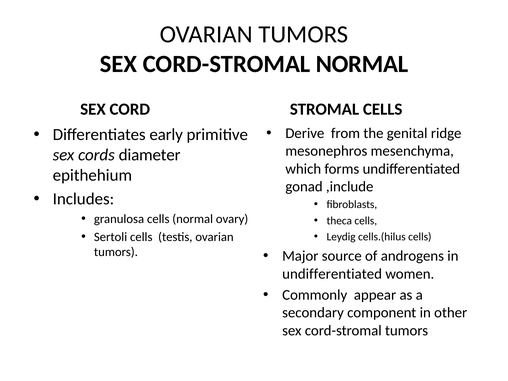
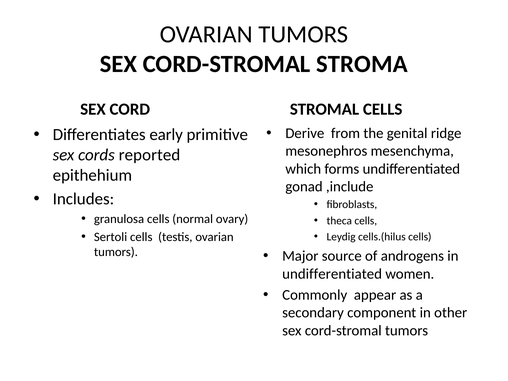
CORD-STROMAL NORMAL: NORMAL -> STROMA
diameter: diameter -> reported
